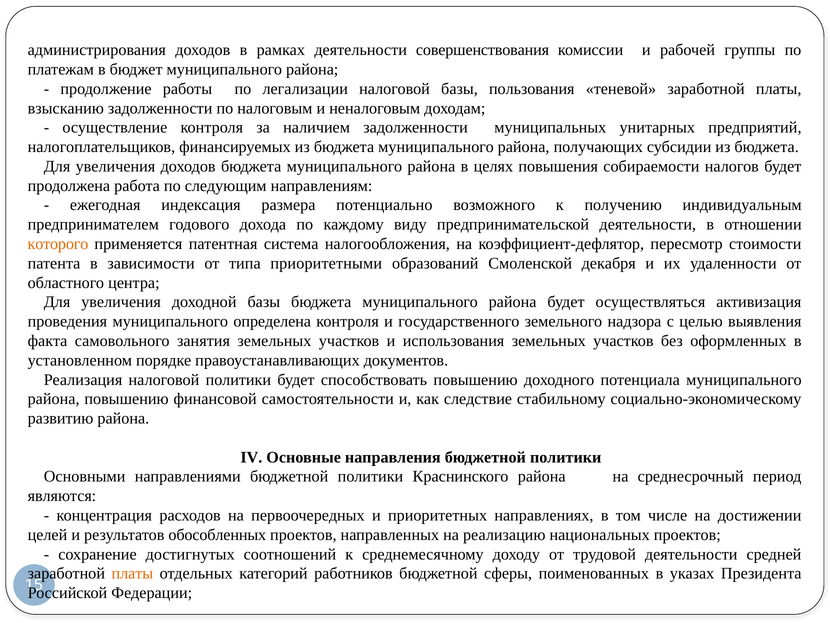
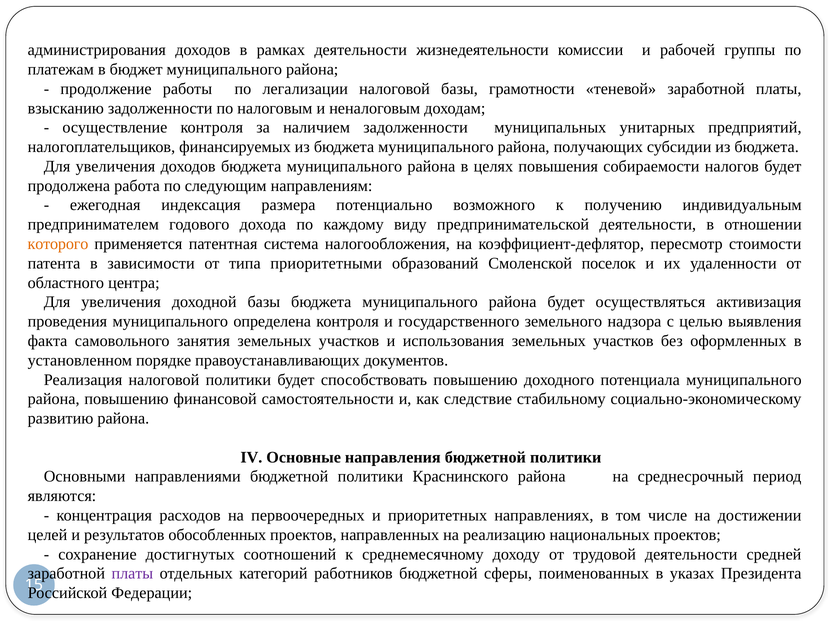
совершенствования: совершенствования -> жизнедеятельности
пользования: пользования -> грамотности
декабря: декабря -> поселок
платы at (132, 573) colour: orange -> purple
